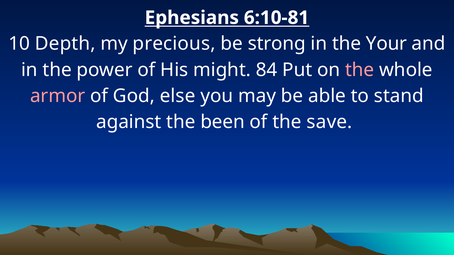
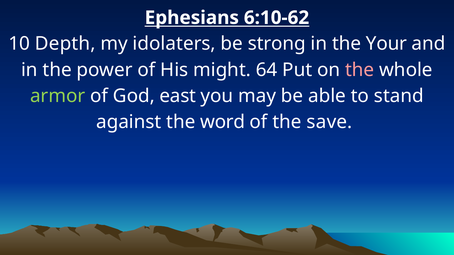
6:10-81: 6:10-81 -> 6:10-62
precious: precious -> idolaters
84: 84 -> 64
armor colour: pink -> light green
else: else -> east
been: been -> word
